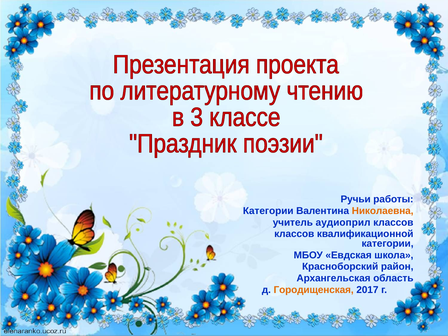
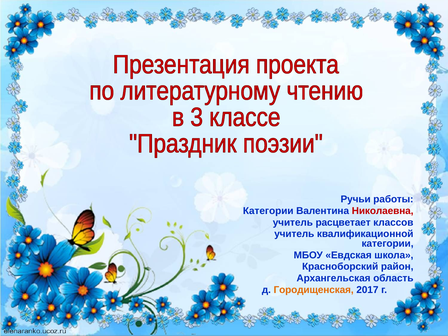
Николаевна colour: orange -> red
аудиоприл: аудиоприл -> расцветает
классов at (294, 234): классов -> учитель
